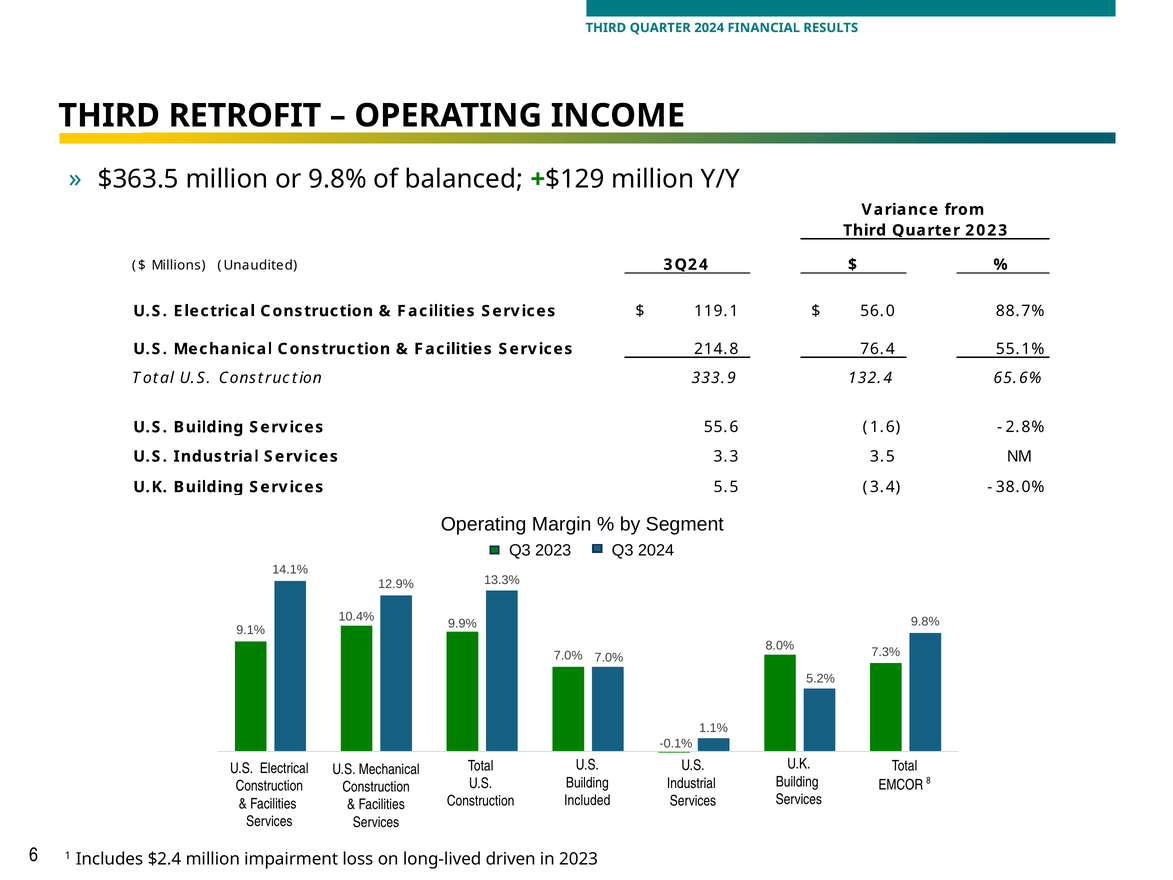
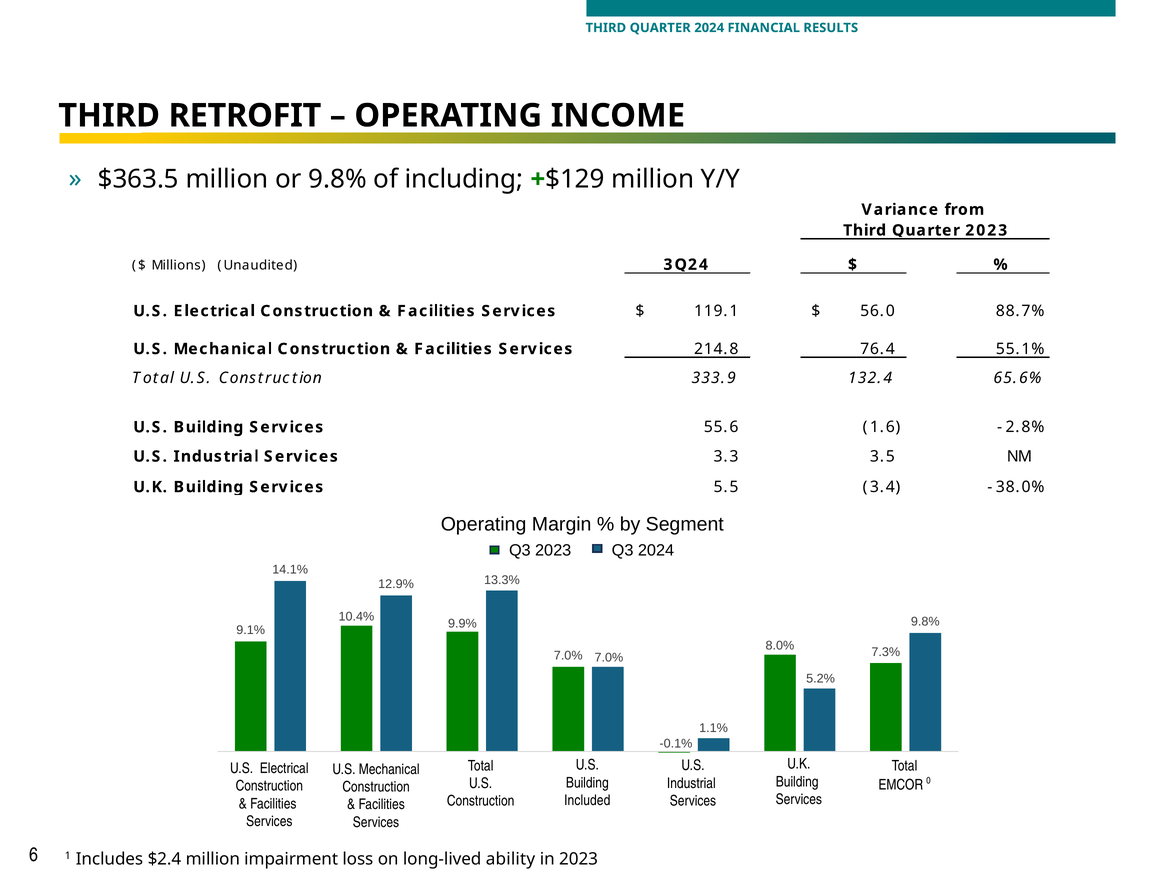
balanced: balanced -> including
8: 8 -> 0
driven: driven -> ability
